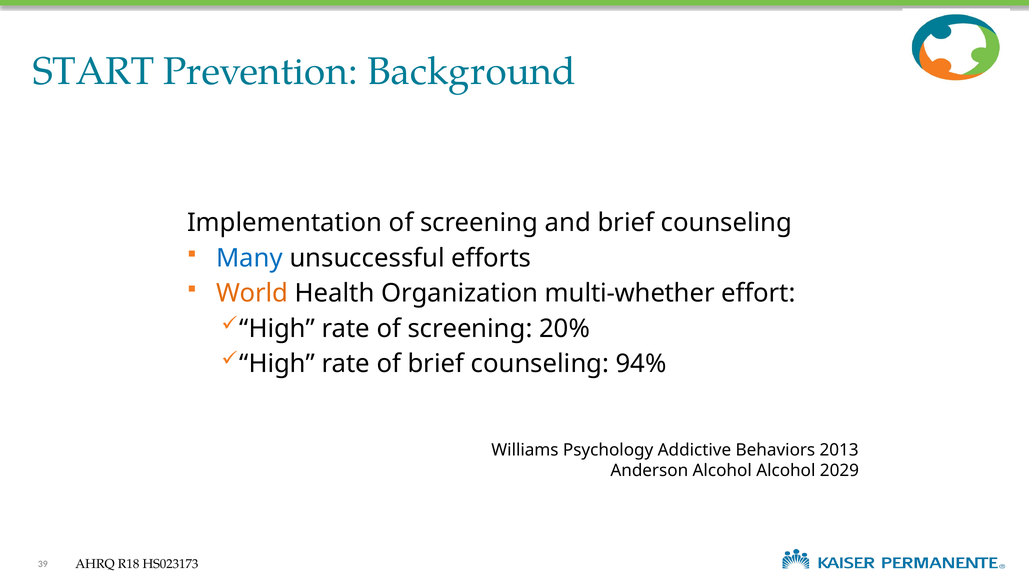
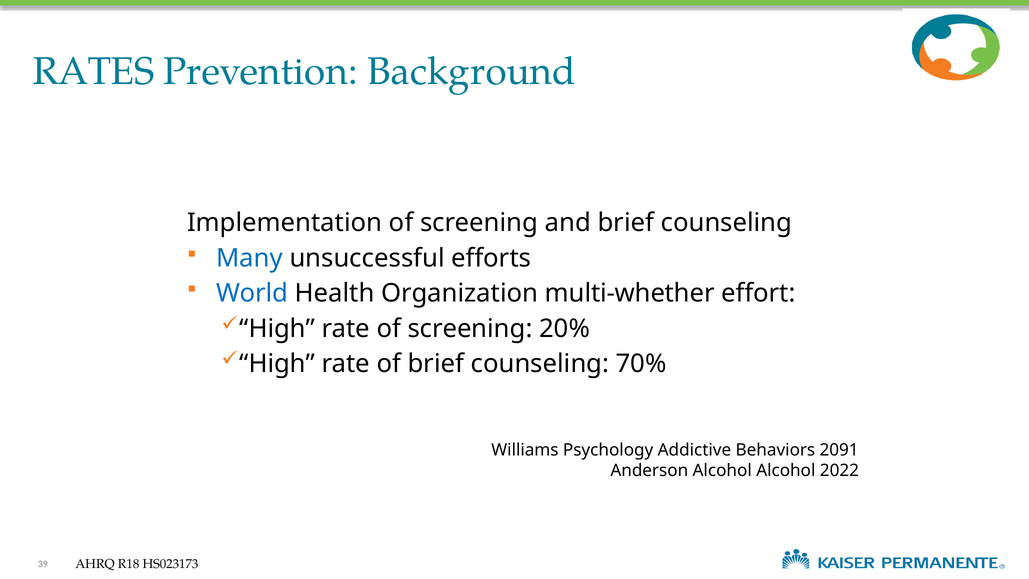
START: START -> RATES
World colour: orange -> blue
94%: 94% -> 70%
2013: 2013 -> 2091
2029: 2029 -> 2022
